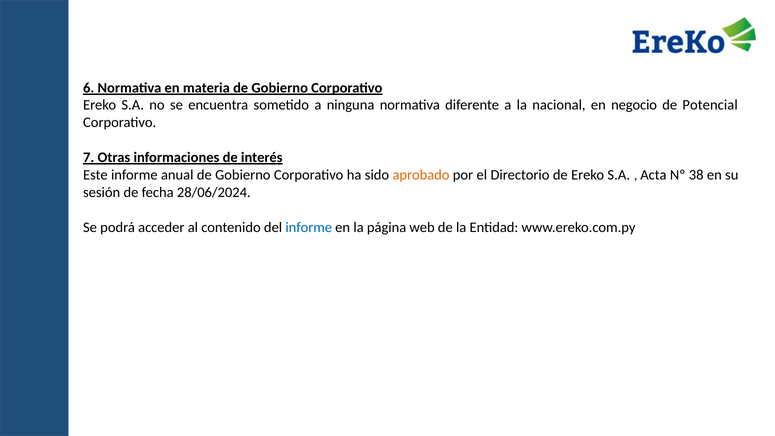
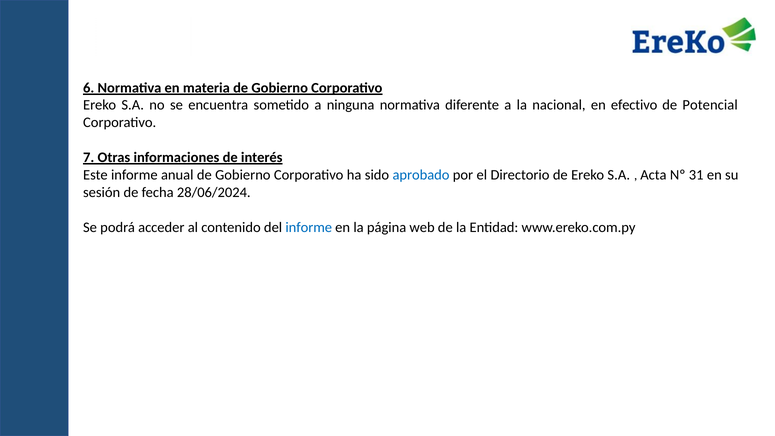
negocio: negocio -> efectivo
aprobado colour: orange -> blue
38: 38 -> 31
